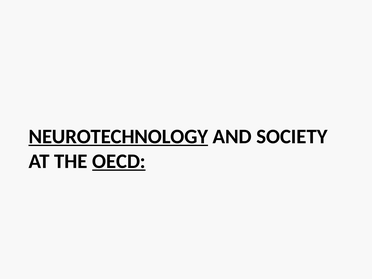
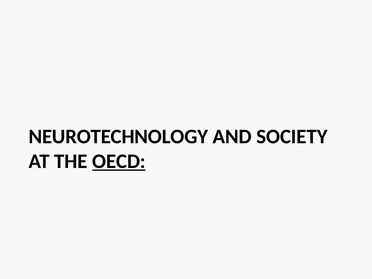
NEUROTECHNOLOGY underline: present -> none
